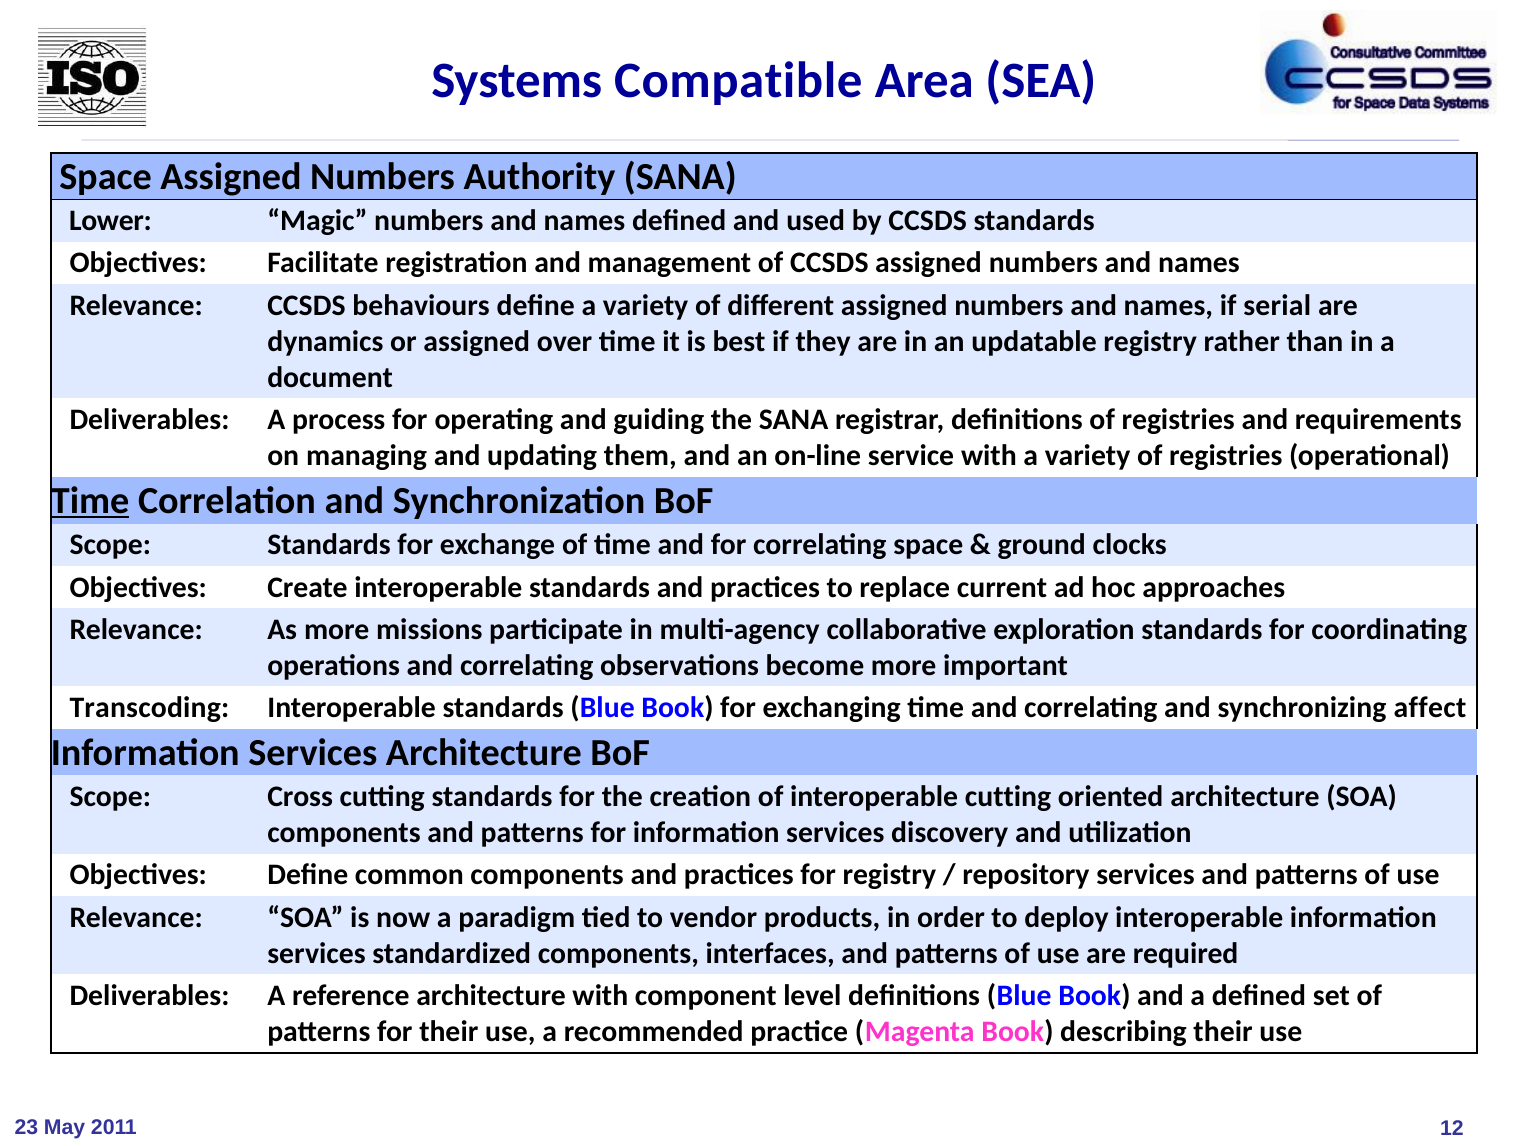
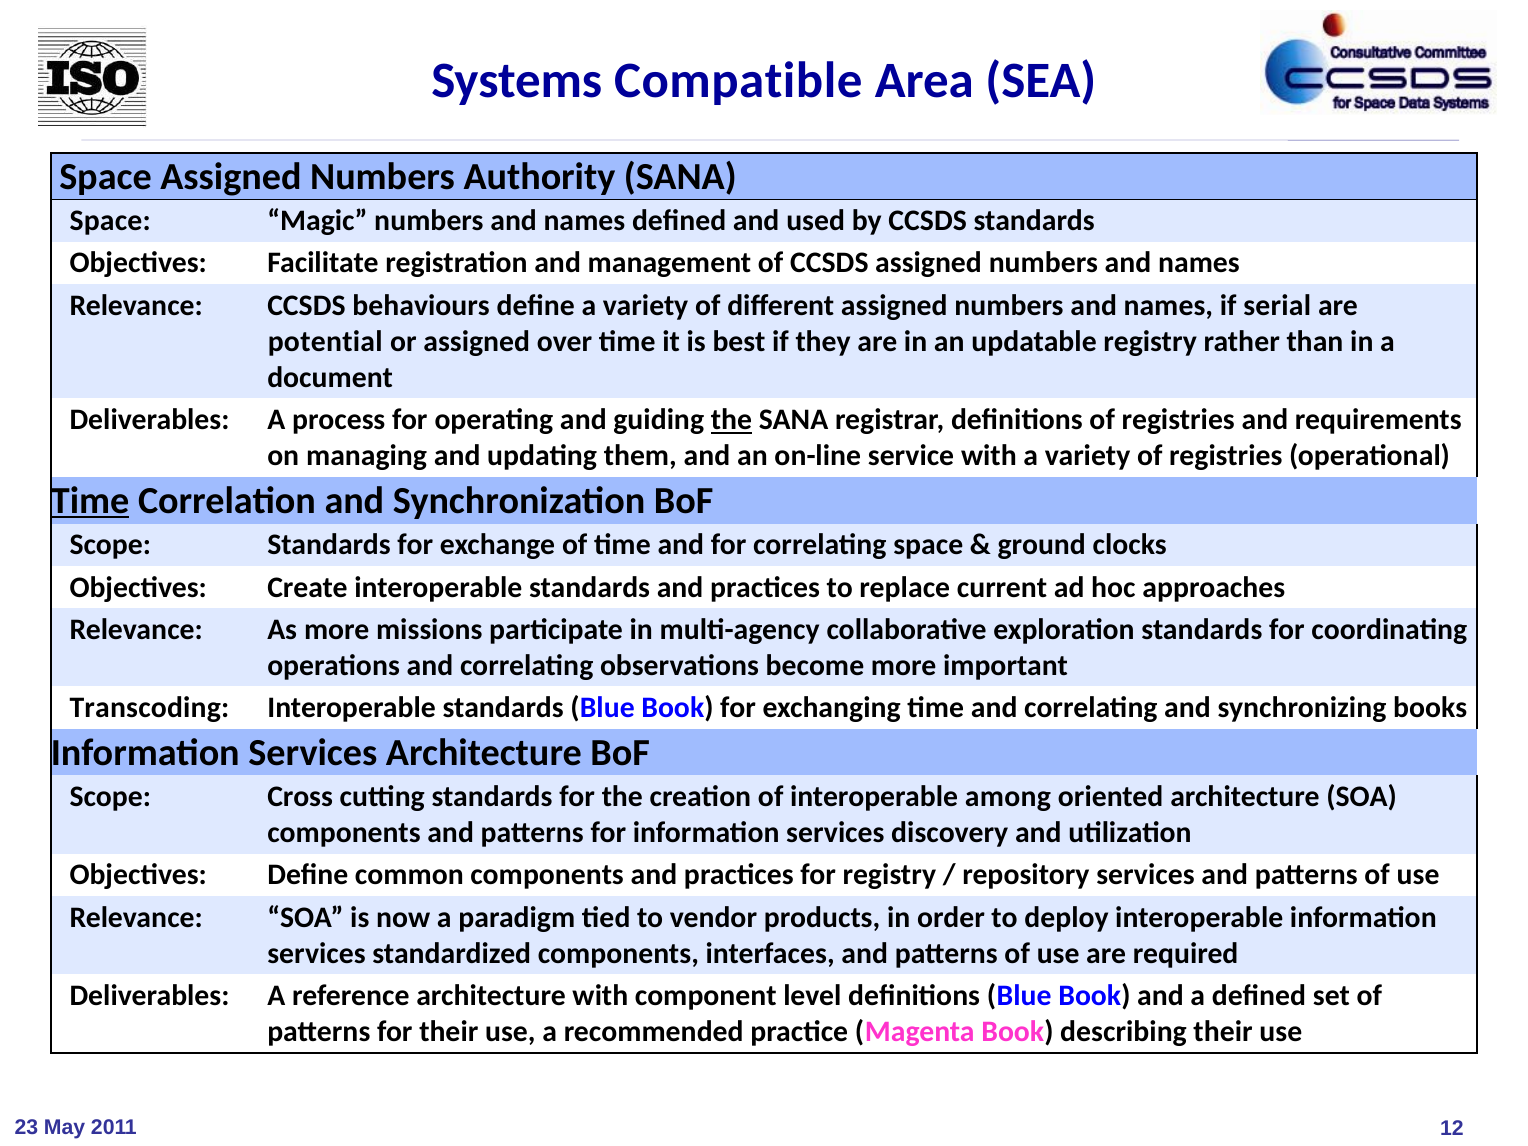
Lower at (110, 221): Lower -> Space
dynamics: dynamics -> potential
the at (731, 420) underline: none -> present
affect: affect -> books
interoperable cutting: cutting -> among
